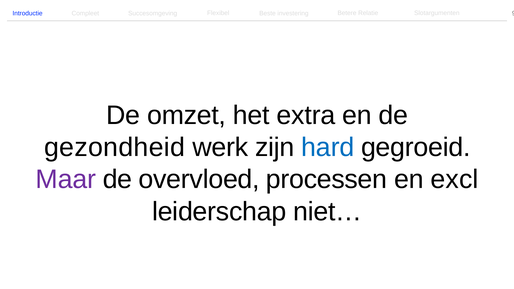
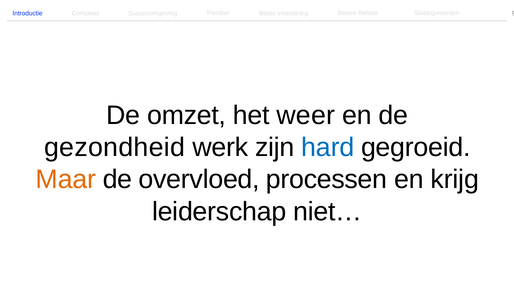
extra: extra -> weer
Maar colour: purple -> orange
excl: excl -> krijg
